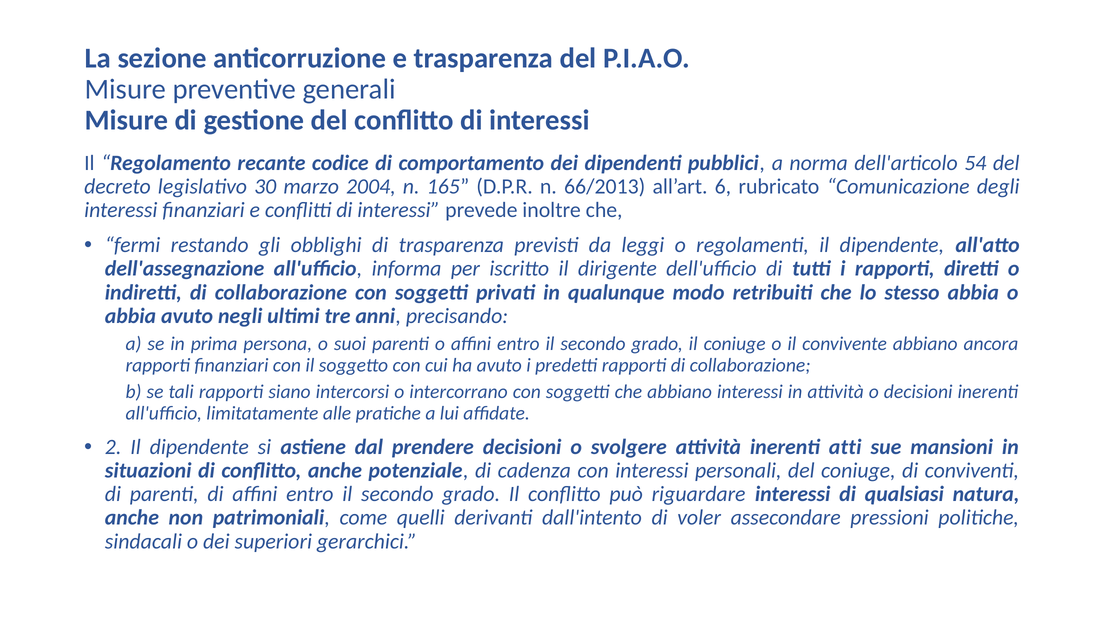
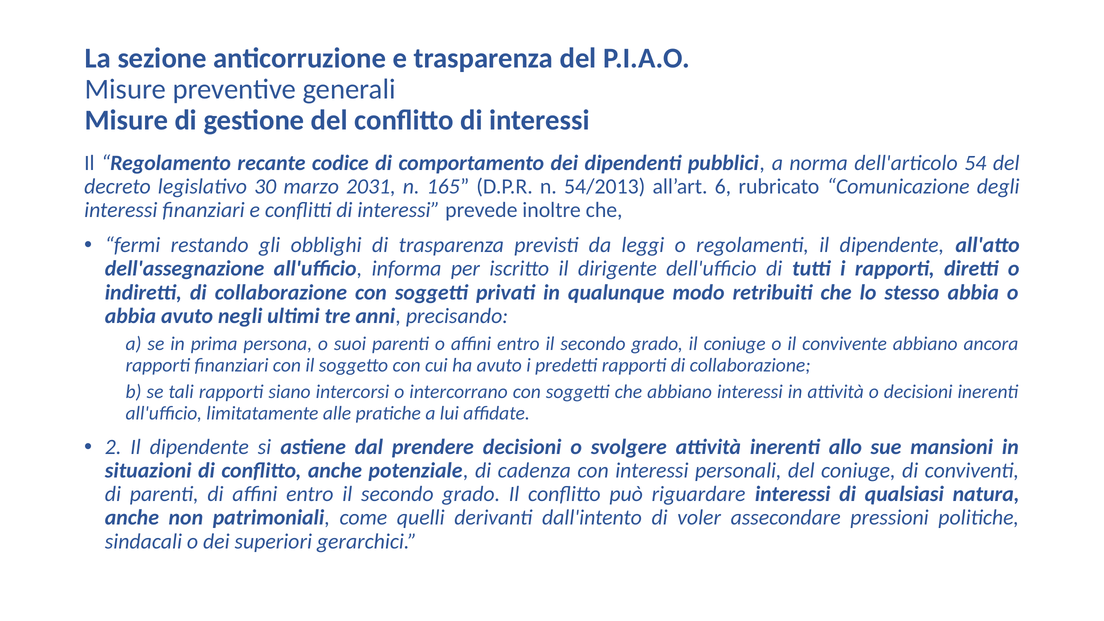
2004: 2004 -> 2031
66/2013: 66/2013 -> 54/2013
atti: atti -> allo
